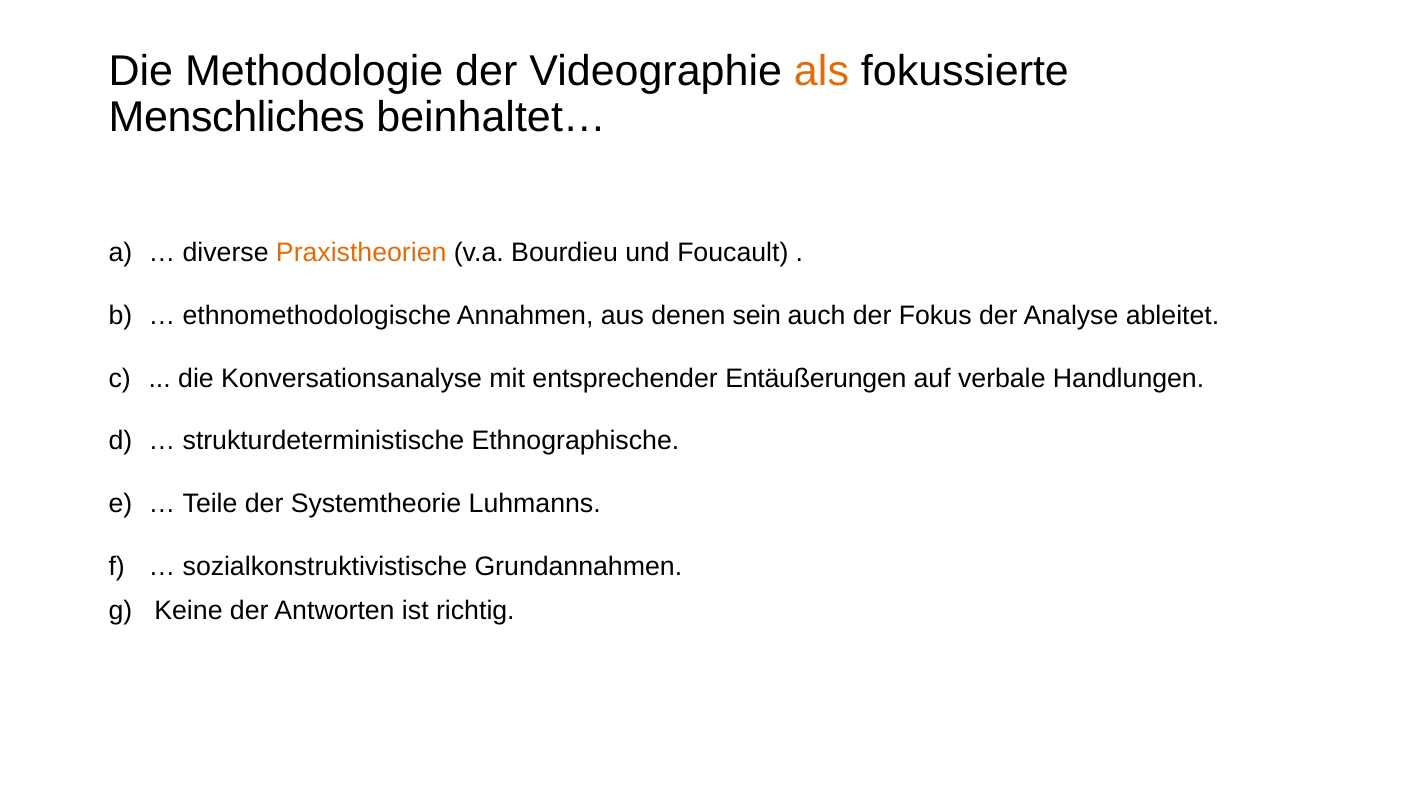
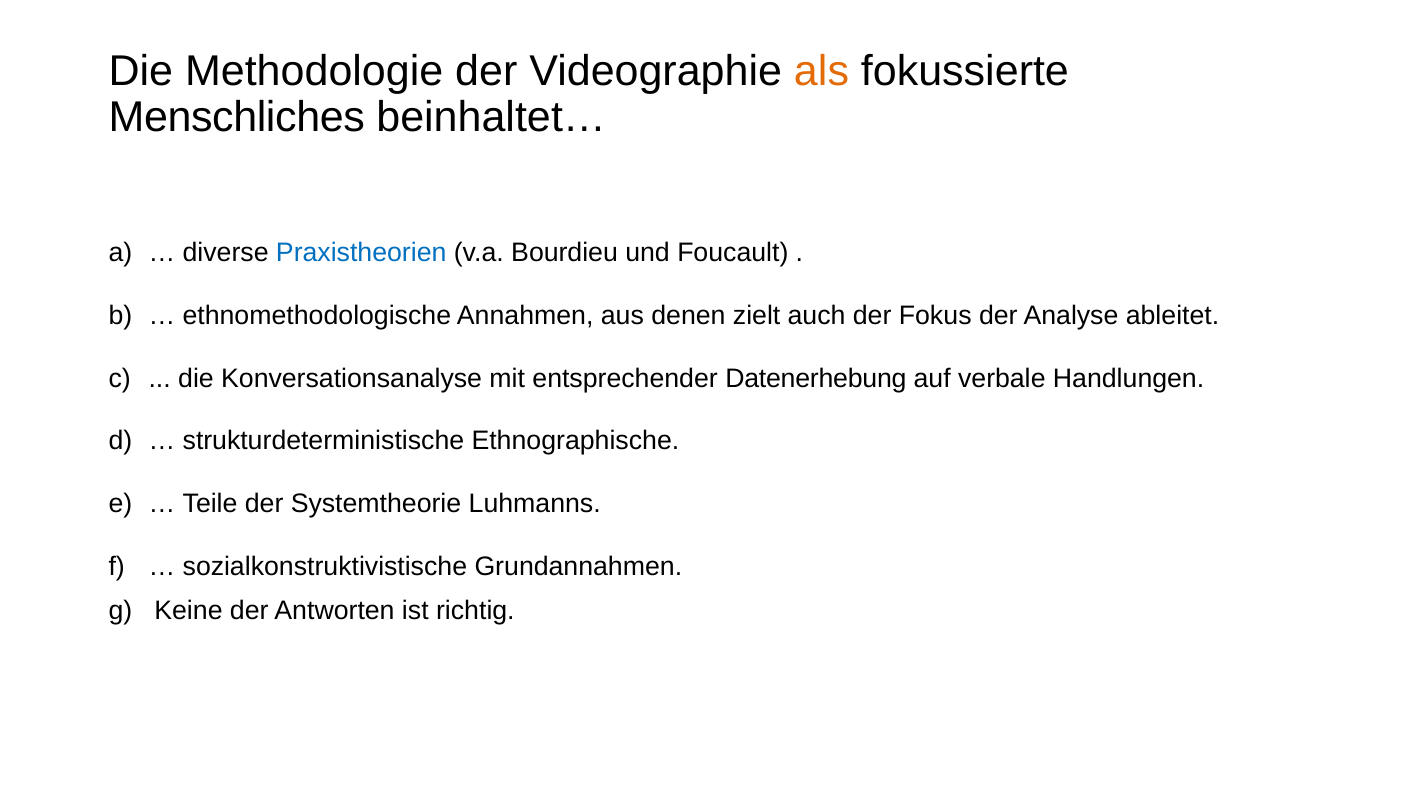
Praxistheorien colour: orange -> blue
sein: sein -> zielt
Entäußerungen: Entäußerungen -> Datenerhebung
